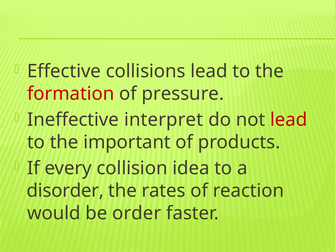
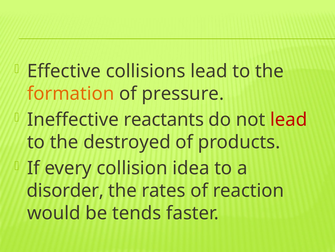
formation colour: red -> orange
interpret: interpret -> reactants
important: important -> destroyed
order: order -> tends
